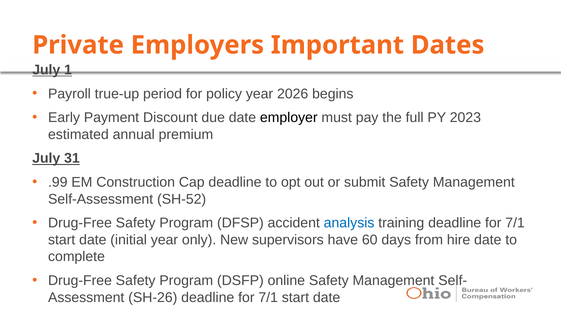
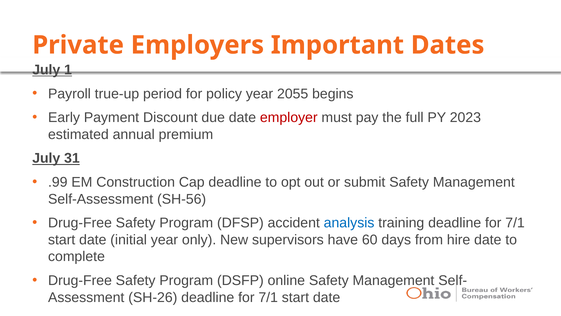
2026: 2026 -> 2055
employer colour: black -> red
SH-52: SH-52 -> SH-56
